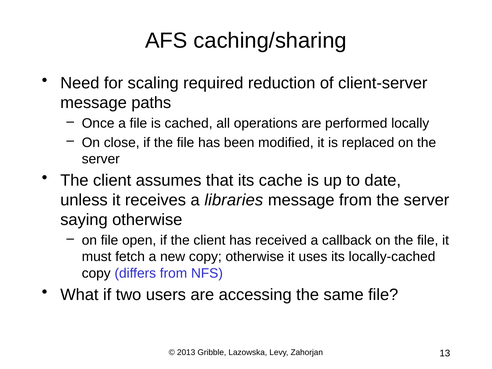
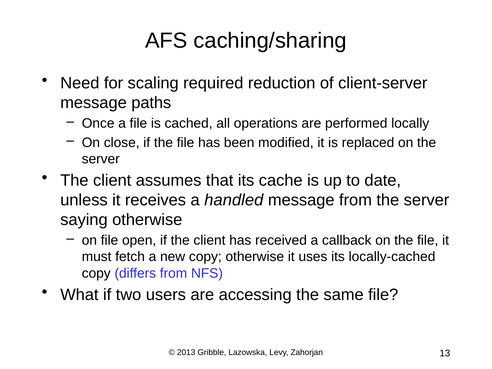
libraries: libraries -> handled
